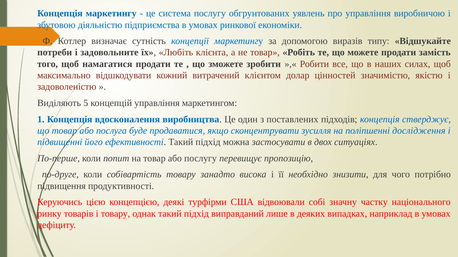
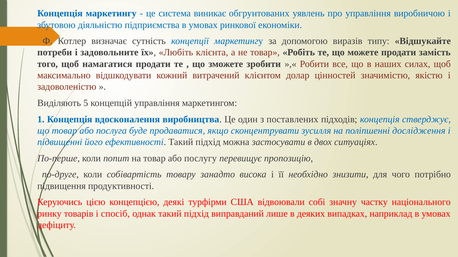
система послугу: послугу -> виникає
і товару: товару -> спосіб
